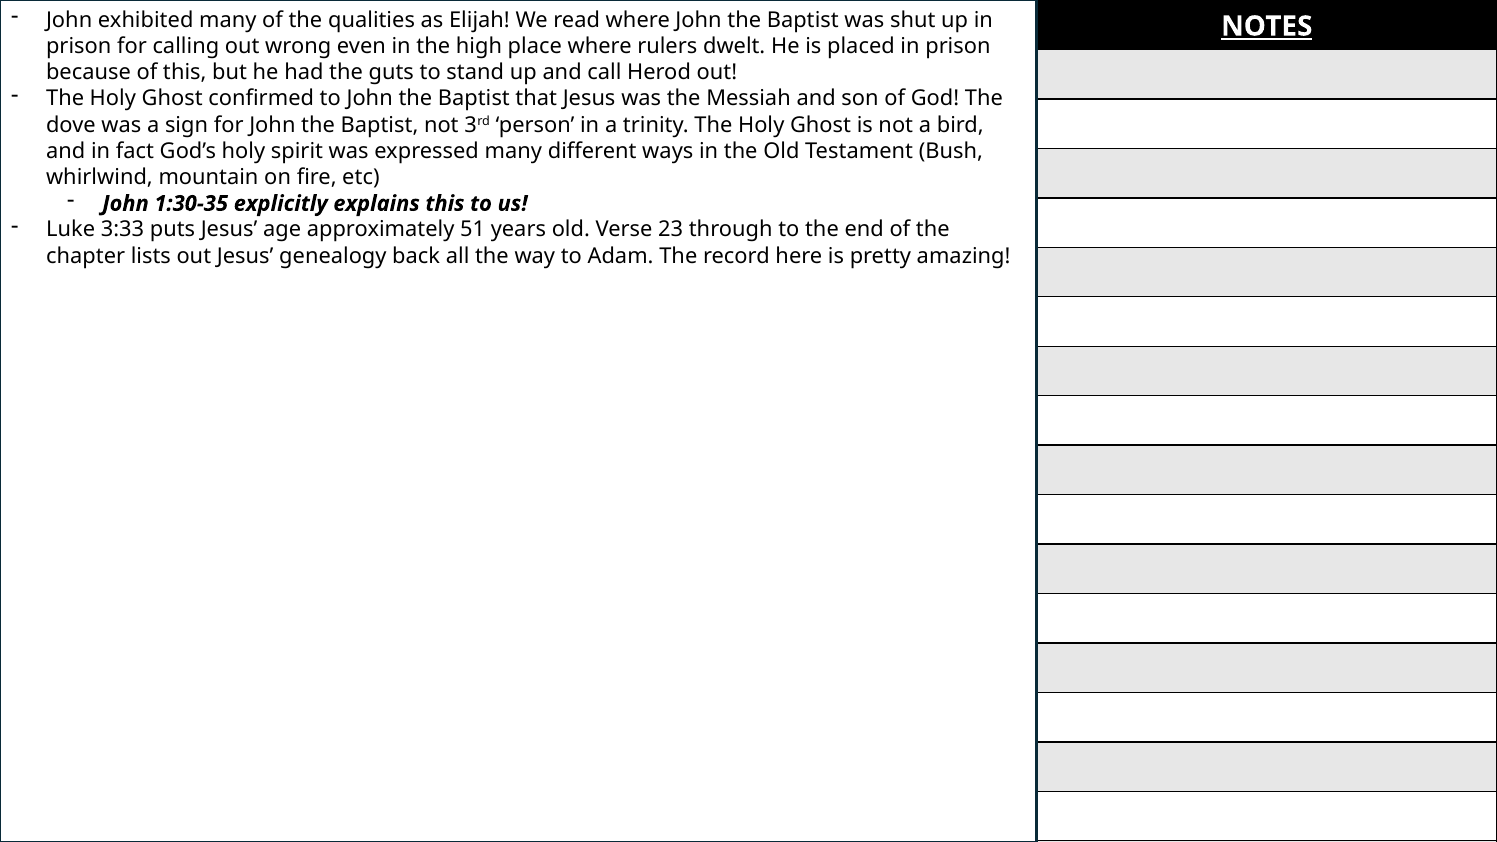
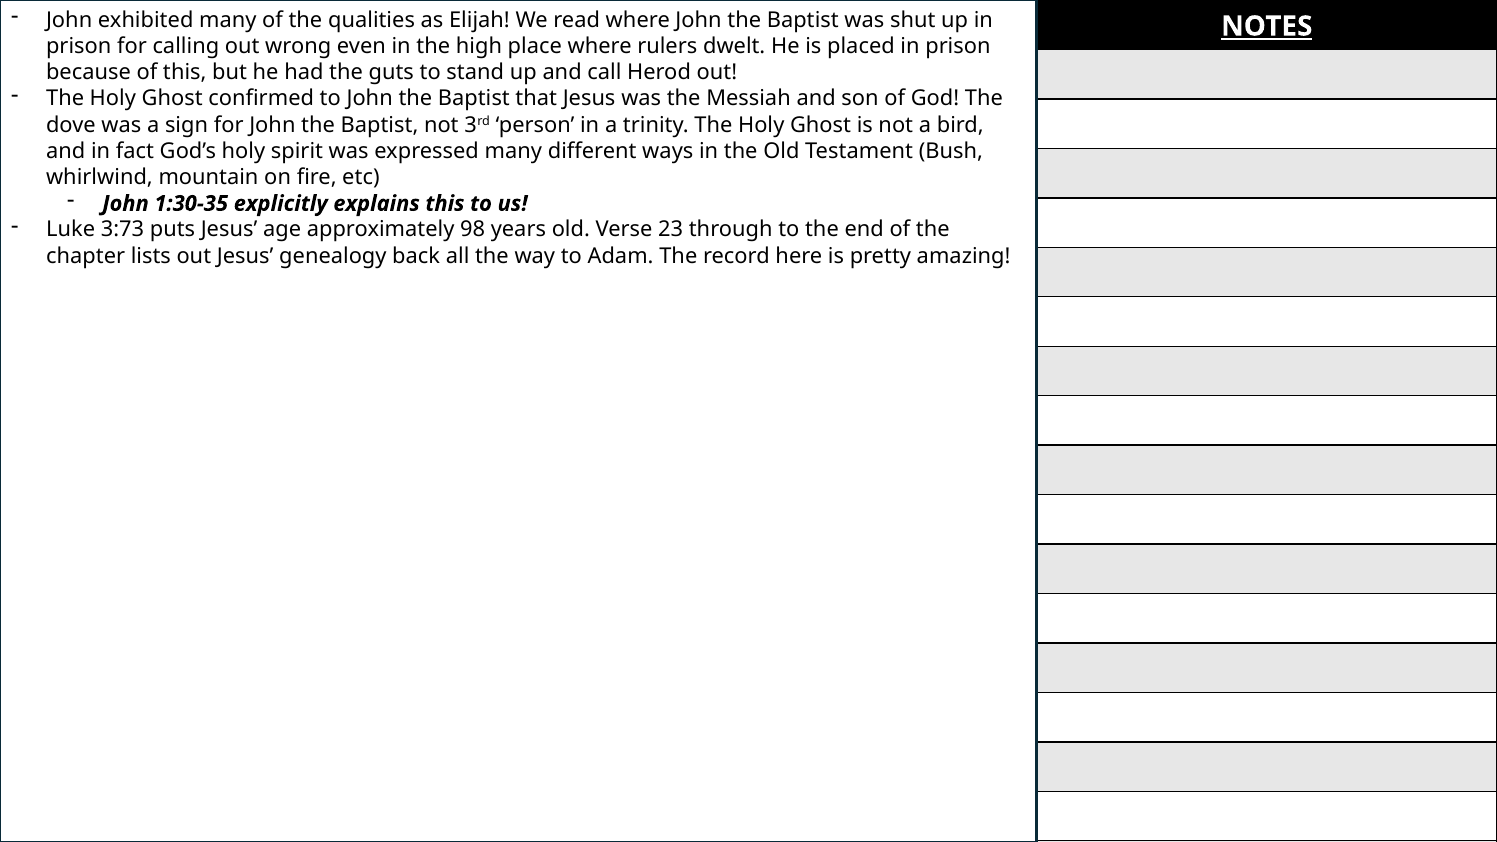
3:33: 3:33 -> 3:73
51: 51 -> 98
